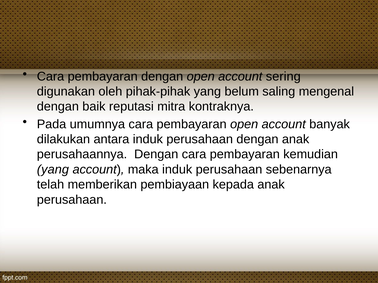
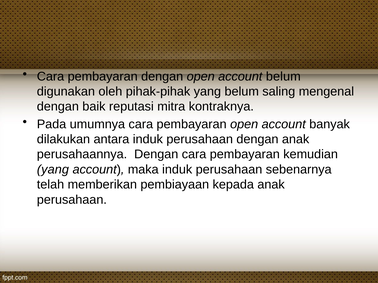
account sering: sering -> belum
